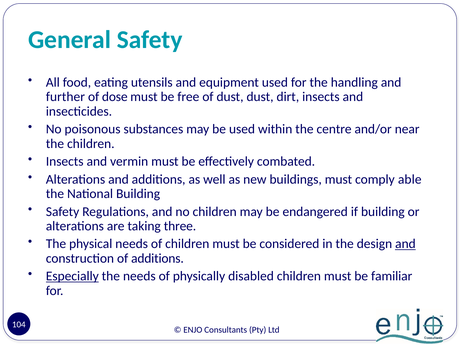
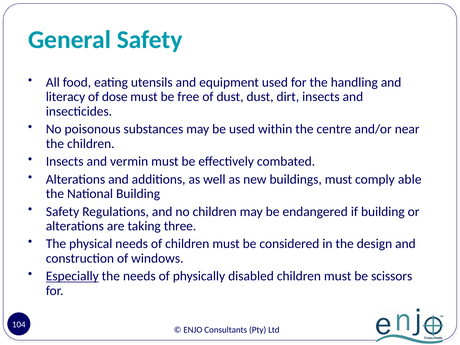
further: further -> literacy
and at (405, 244) underline: present -> none
of additions: additions -> windows
familiar: familiar -> scissors
